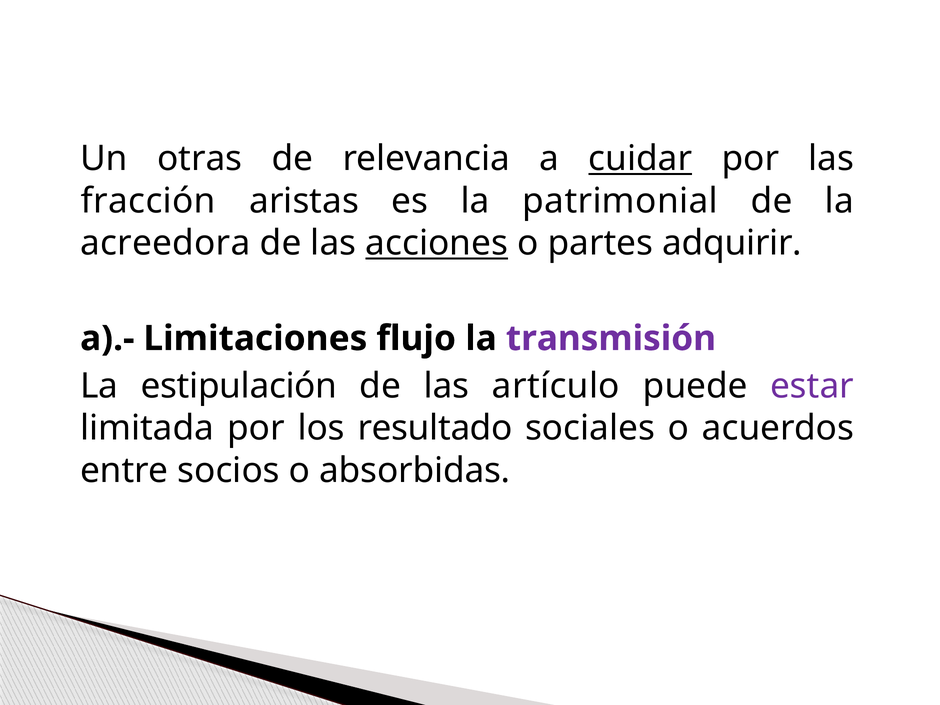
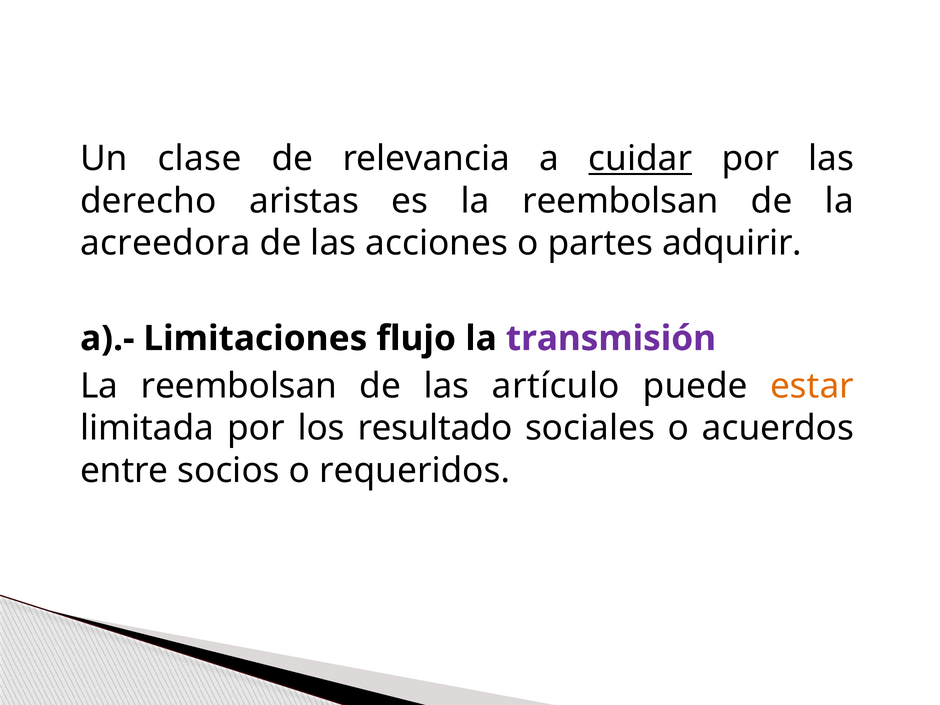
otras: otras -> clase
fracción: fracción -> derecho
es la patrimonial: patrimonial -> reembolsan
acciones underline: present -> none
estipulación at (239, 386): estipulación -> reembolsan
estar colour: purple -> orange
absorbidas: absorbidas -> requeridos
